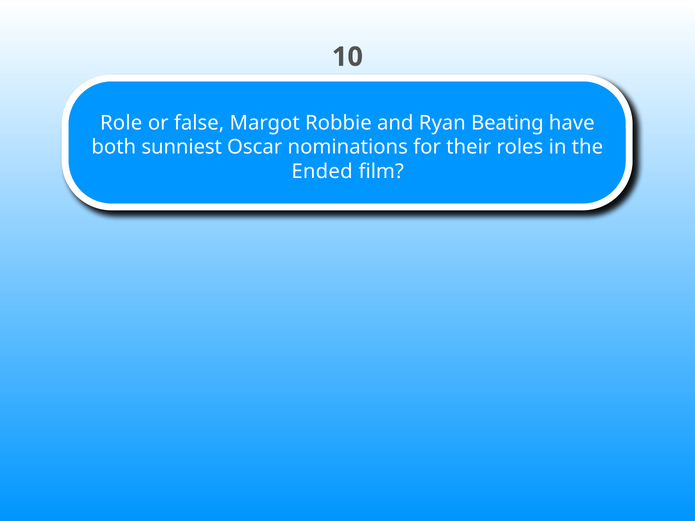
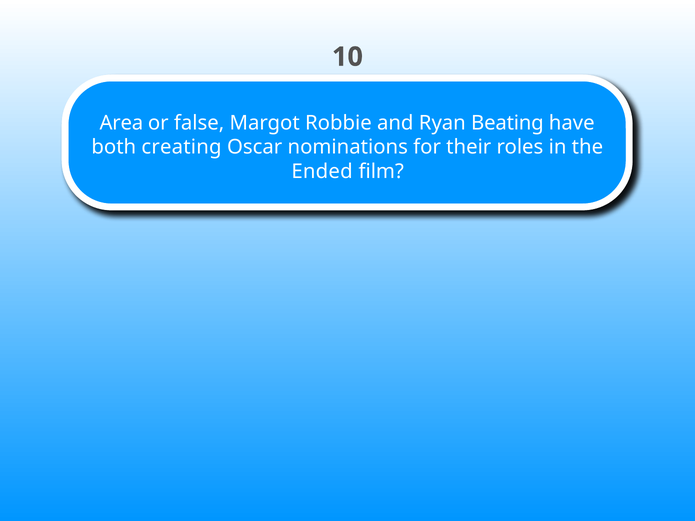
Role: Role -> Area
sunniest: sunniest -> creating
